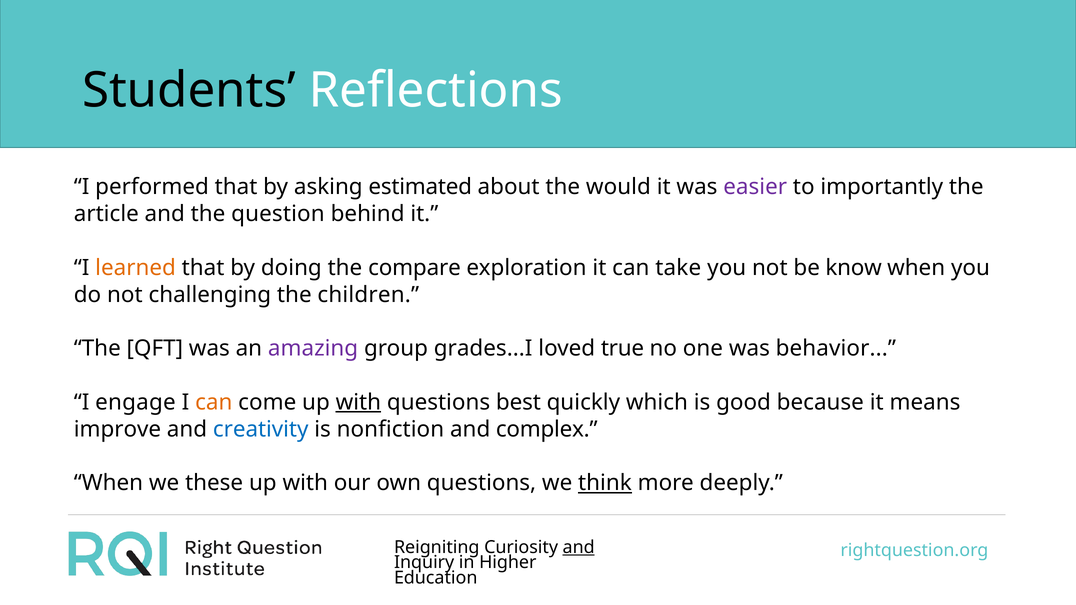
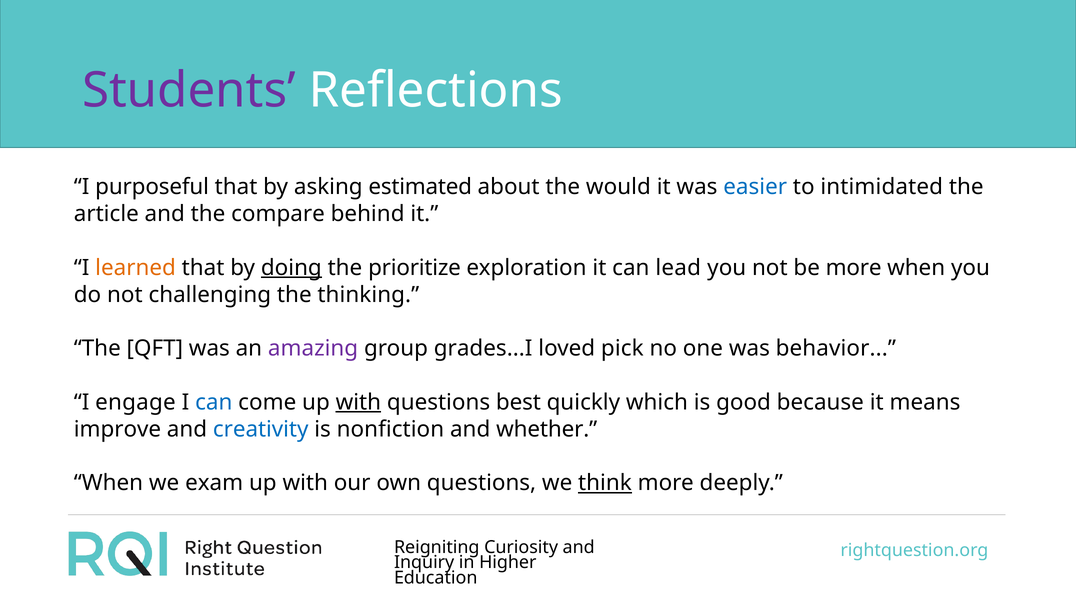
Students colour: black -> purple
performed: performed -> purposeful
easier colour: purple -> blue
importantly: importantly -> intimidated
question: question -> compare
doing underline: none -> present
compare: compare -> prioritize
take: take -> lead
be know: know -> more
children: children -> thinking
true: true -> pick
can at (214, 402) colour: orange -> blue
complex: complex -> whether
these: these -> exam
and at (579, 547) underline: present -> none
